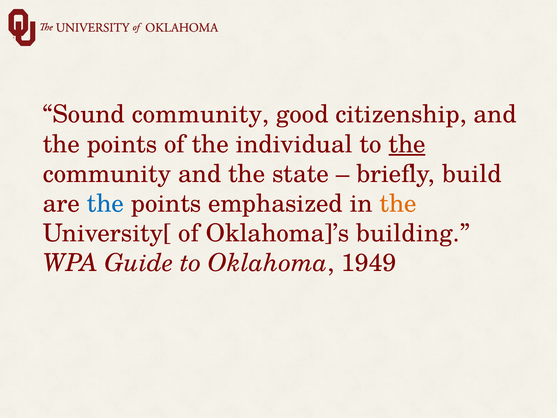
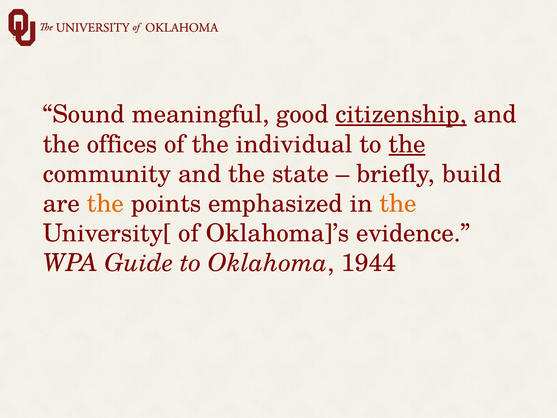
Sound community: community -> meaningful
citizenship underline: none -> present
points at (122, 144): points -> offices
the at (105, 204) colour: blue -> orange
building: building -> evidence
1949: 1949 -> 1944
